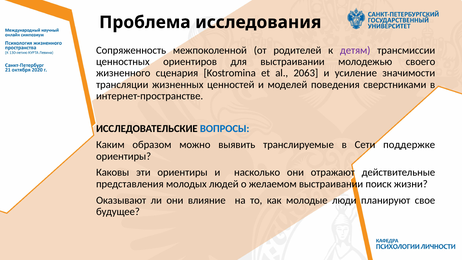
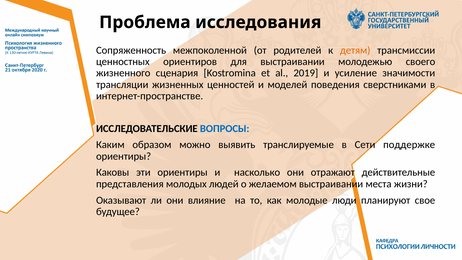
детям colour: purple -> orange
2063: 2063 -> 2019
поиск: поиск -> места
